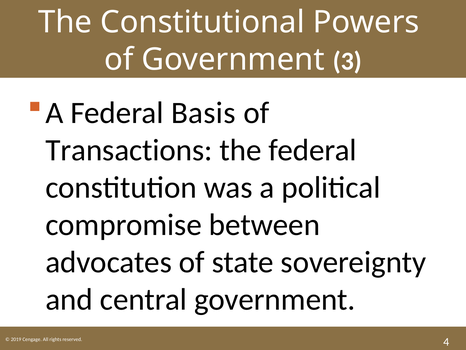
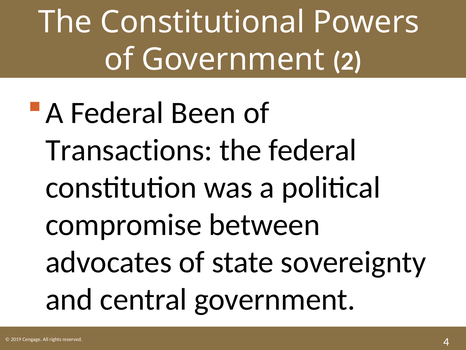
3: 3 -> 2
Basis: Basis -> Been
